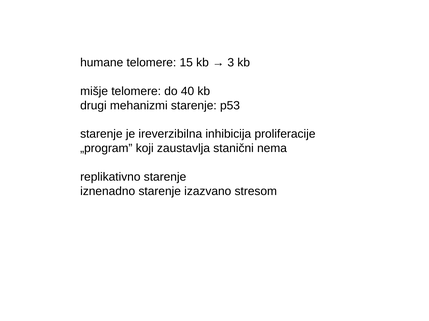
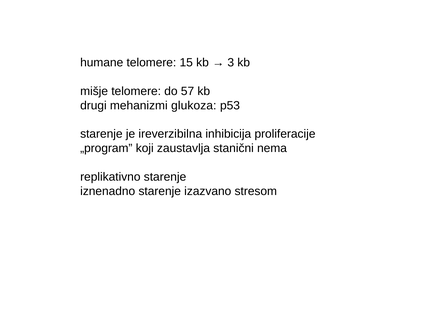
40: 40 -> 57
mehanizmi starenje: starenje -> glukoza
